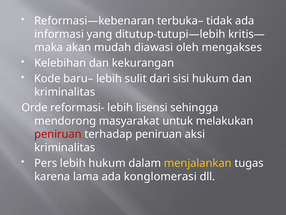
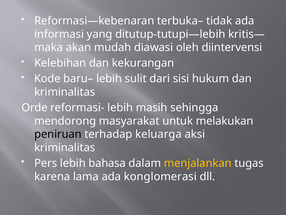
mengakses: mengakses -> diintervensi
lisensi: lisensi -> masih
peniruan at (58, 134) colour: red -> black
terhadap peniruan: peniruan -> keluarga
lebih hukum: hukum -> bahasa
